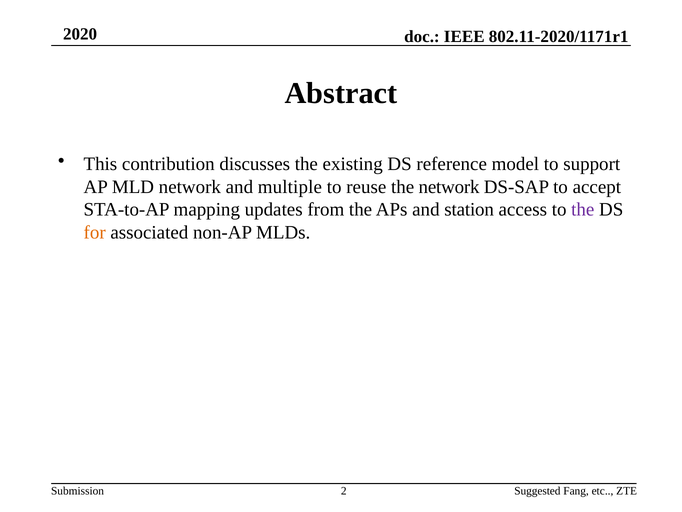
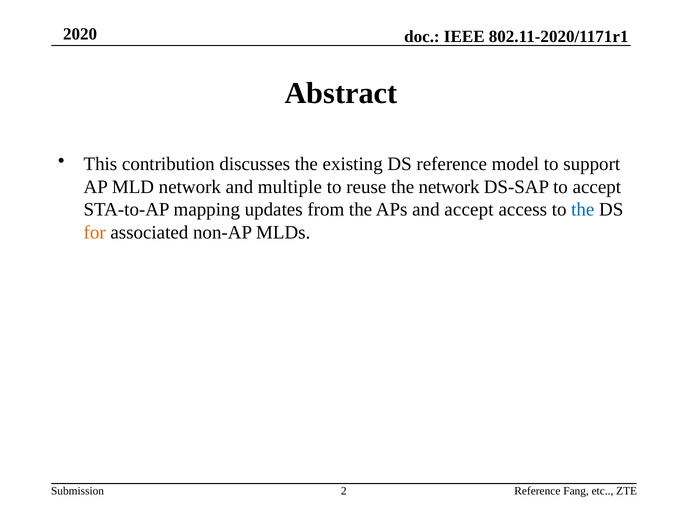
and station: station -> accept
the at (583, 209) colour: purple -> blue
2 Suggested: Suggested -> Reference
